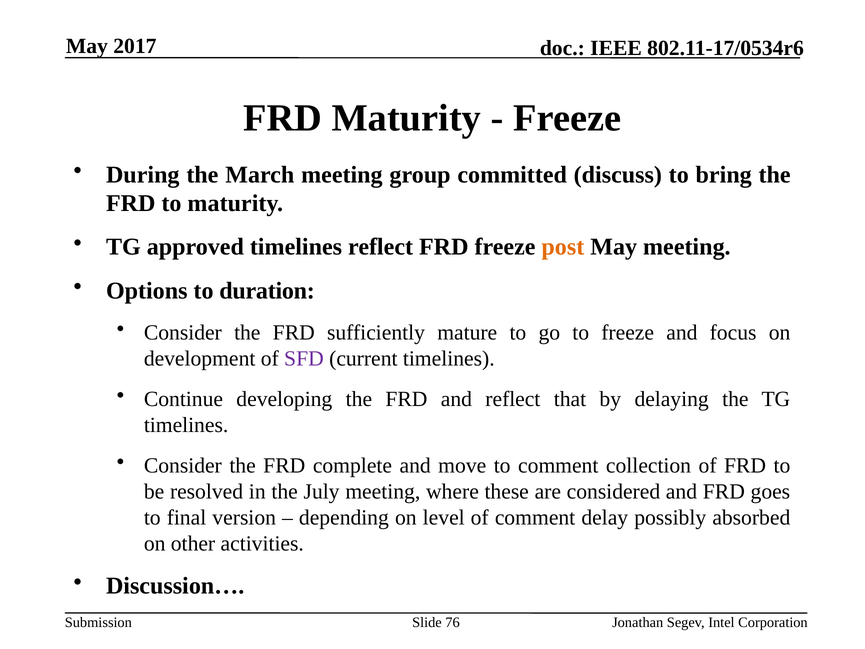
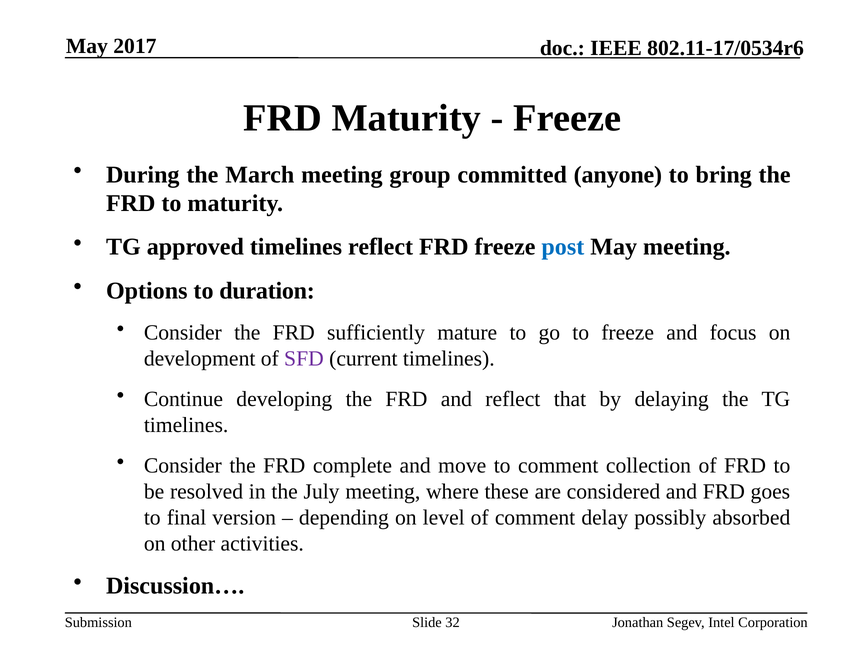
discuss: discuss -> anyone
post colour: orange -> blue
76: 76 -> 32
